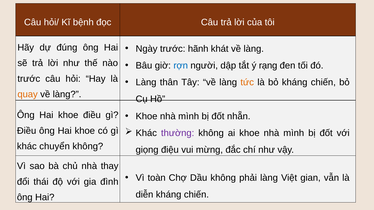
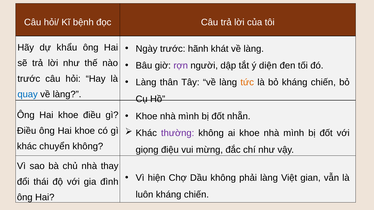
đúng: đúng -> khẩu
rợn colour: blue -> purple
rạng: rạng -> diện
quay colour: orange -> blue
toàn: toàn -> hiện
diễn: diễn -> luôn
